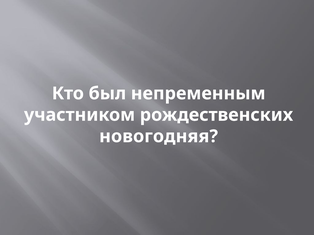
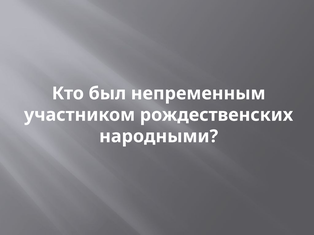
новогодняя: новогодняя -> народными
